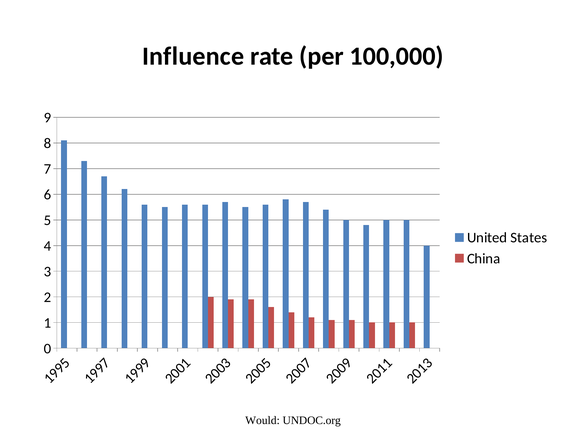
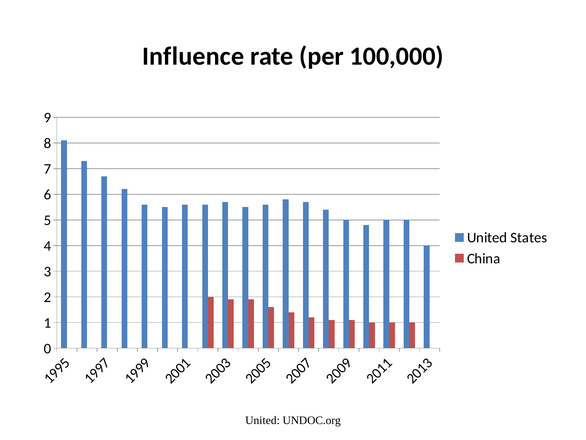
Would at (263, 420): Would -> United
